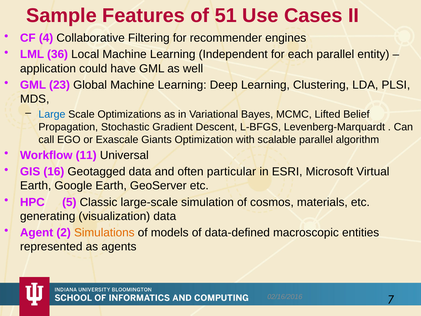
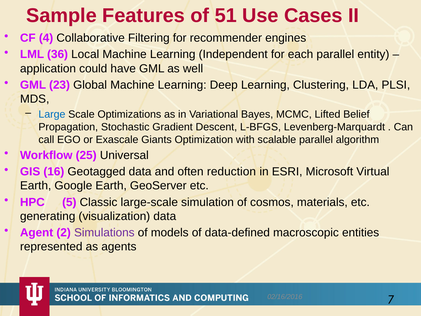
11: 11 -> 25
particular: particular -> reduction
Simulations colour: orange -> purple
